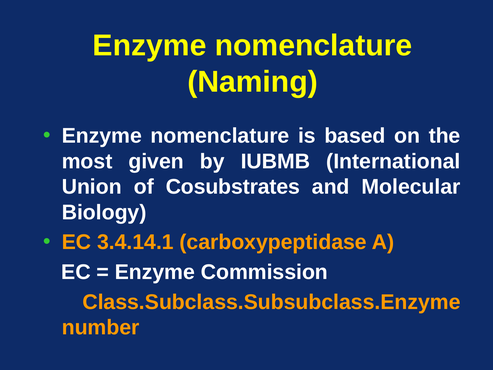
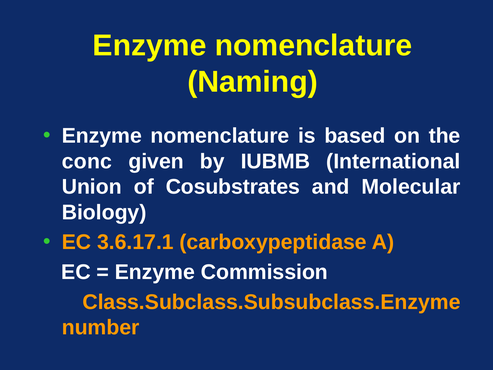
most: most -> conc
3.4.14.1: 3.4.14.1 -> 3.6.17.1
